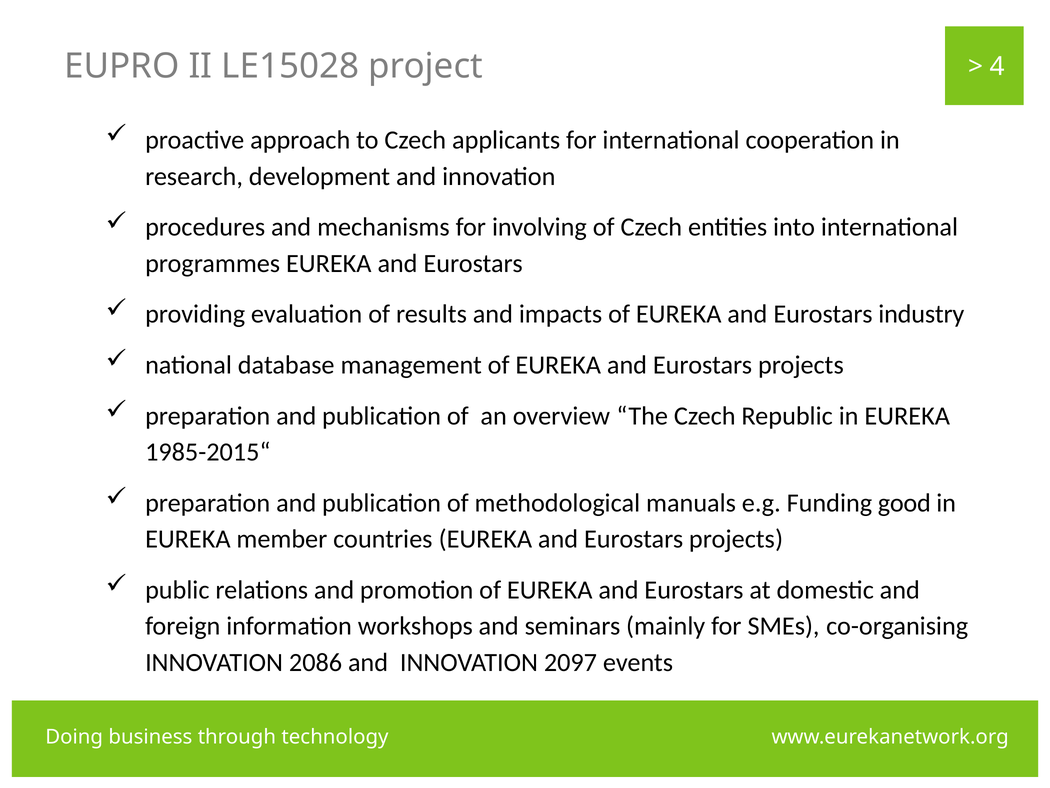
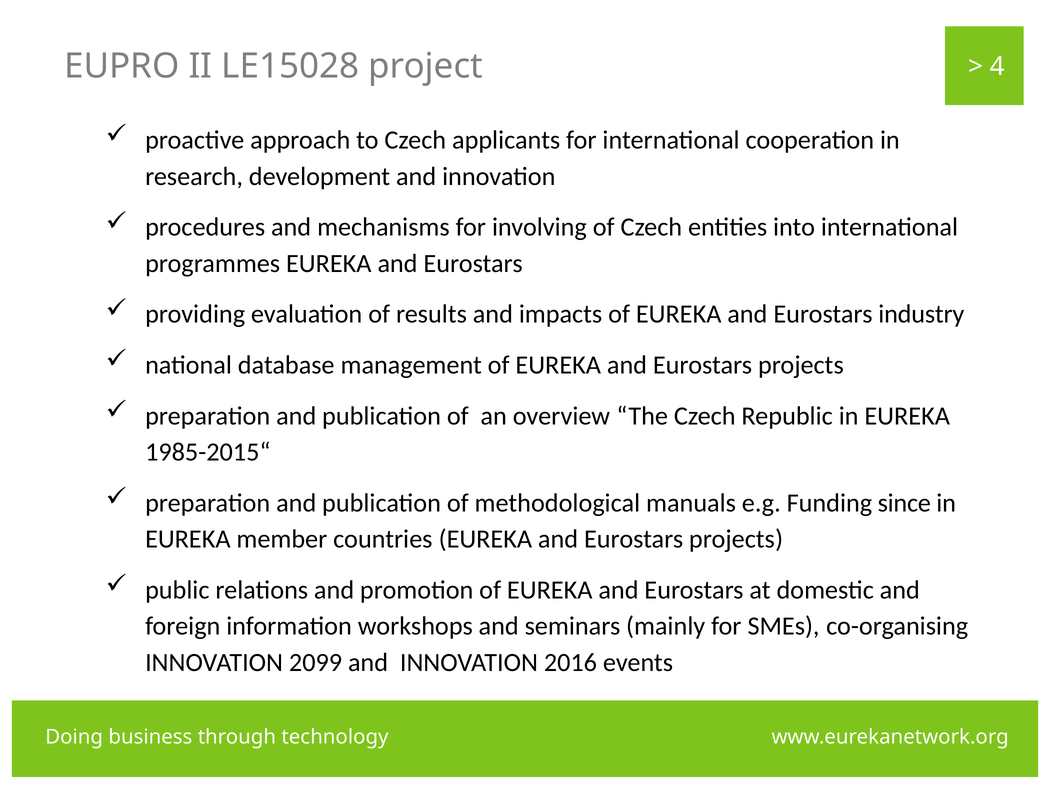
good: good -> since
2086: 2086 -> 2099
2097: 2097 -> 2016
